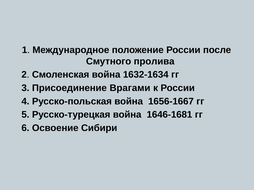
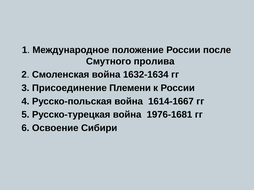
Врагами: Врагами -> Племени
1656-1667: 1656-1667 -> 1614-1667
1646-1681: 1646-1681 -> 1976-1681
